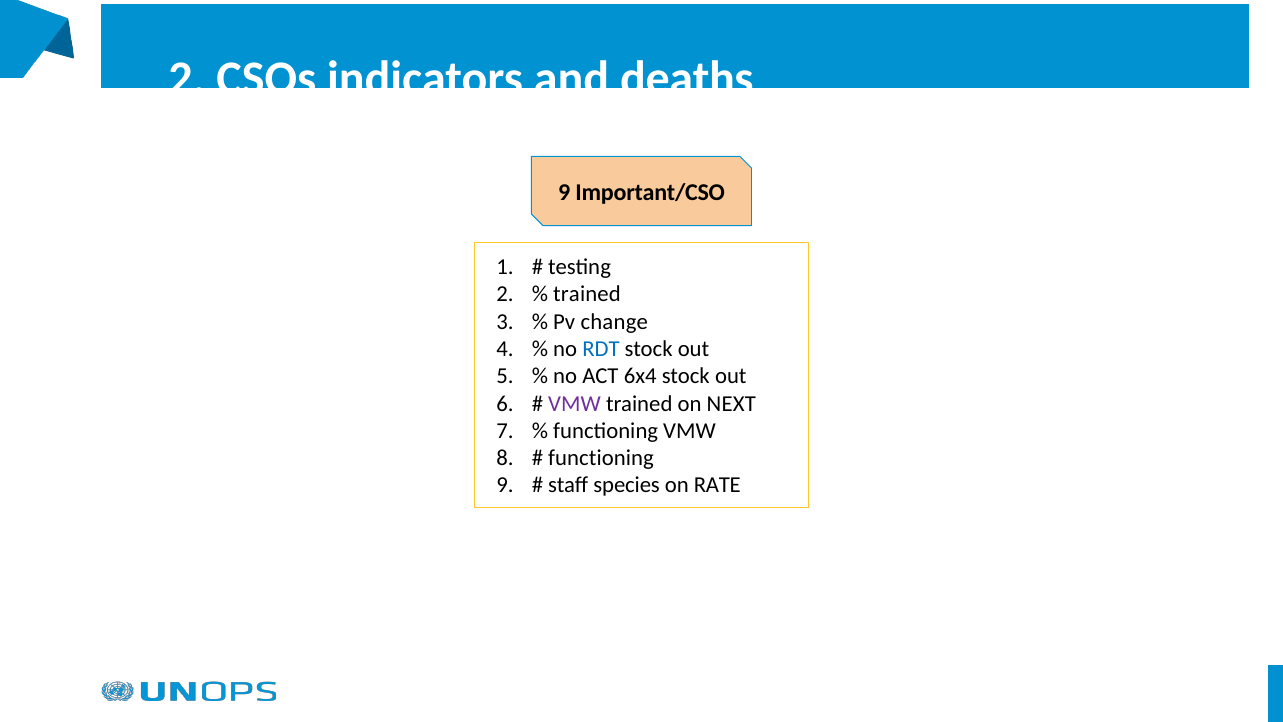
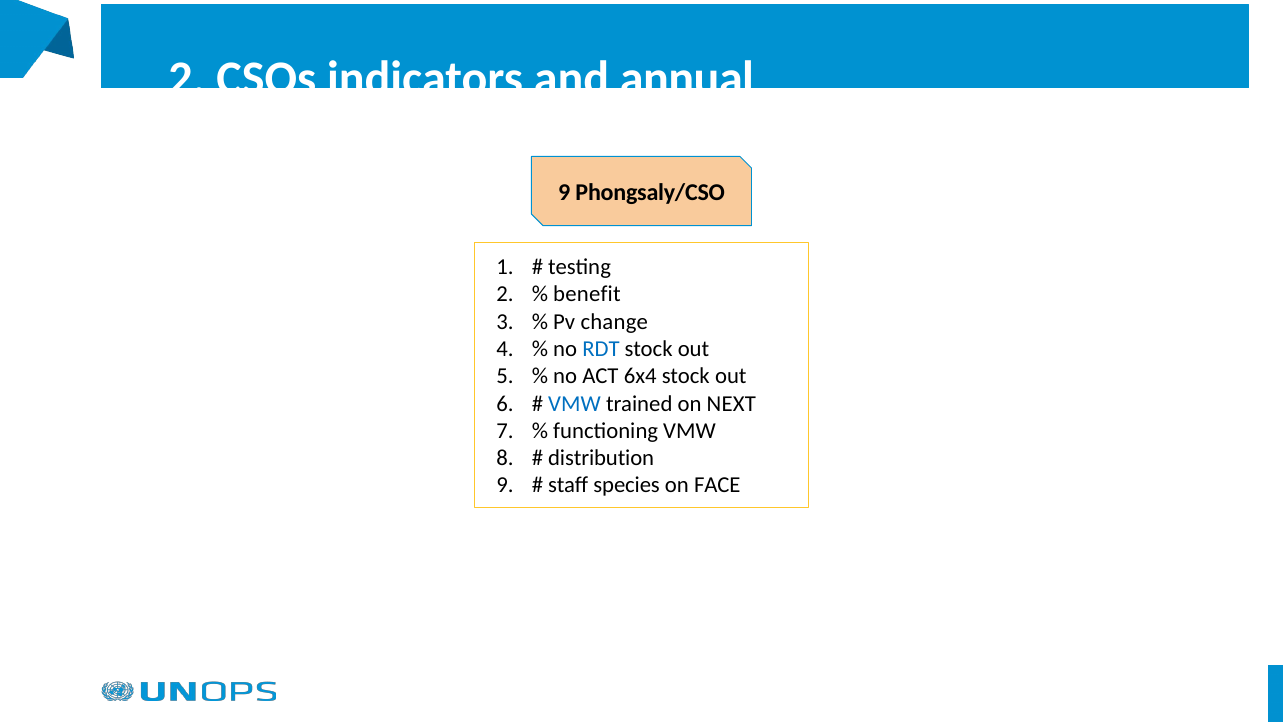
deaths: deaths -> annual
Important/CSO: Important/CSO -> Phongsaly/CSO
trained at (587, 294): trained -> benefit
VMW at (574, 403) colour: purple -> blue
functioning at (601, 458): functioning -> distribution
RATE: RATE -> FACE
